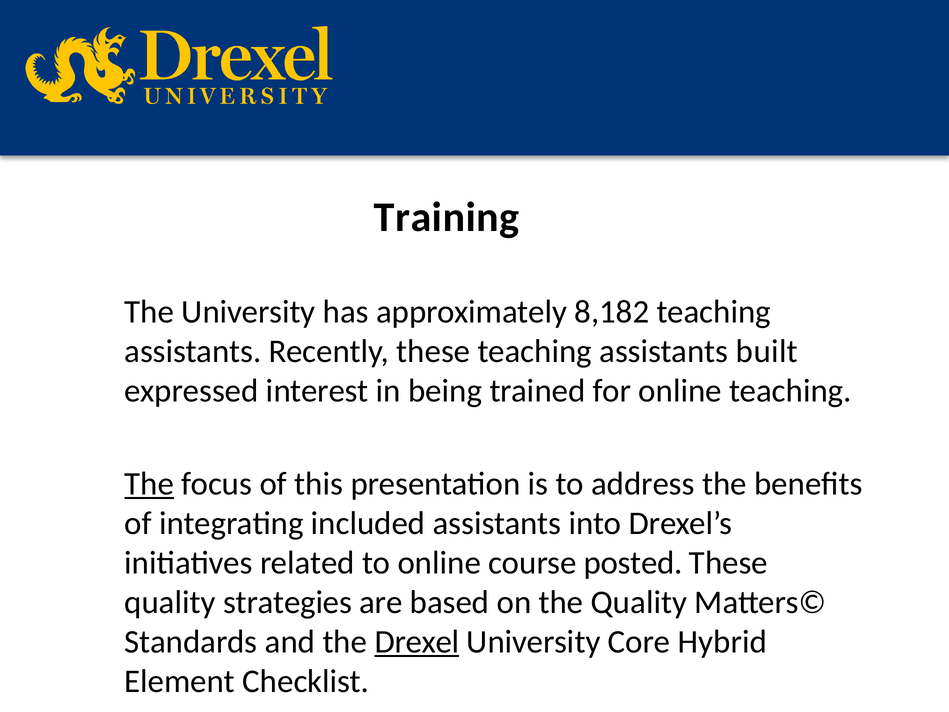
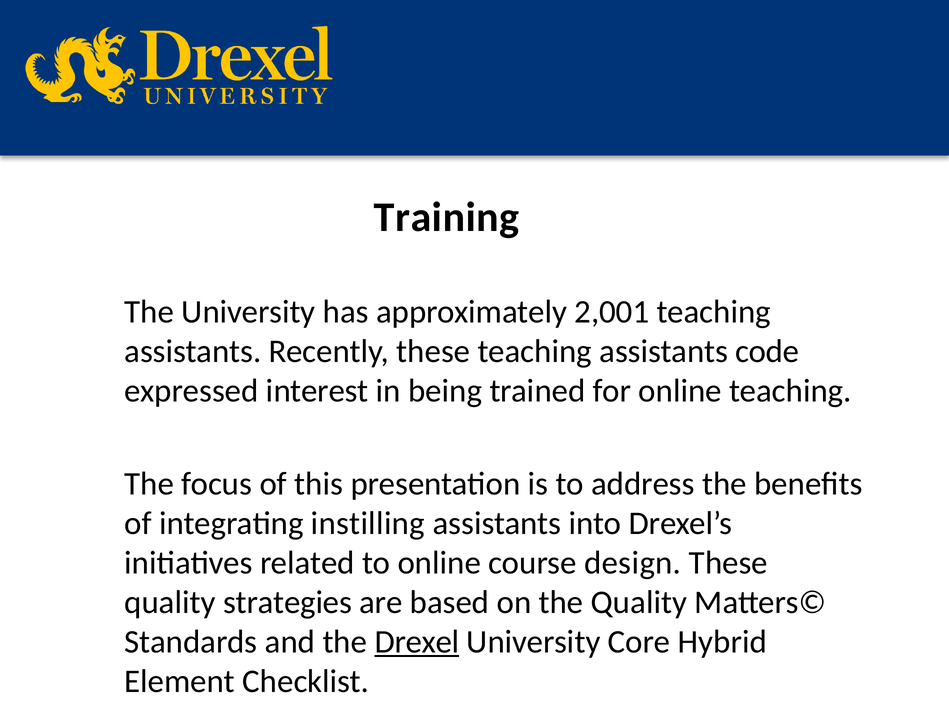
8,182: 8,182 -> 2,001
built: built -> code
The at (149, 484) underline: present -> none
included: included -> instilling
posted: posted -> design
